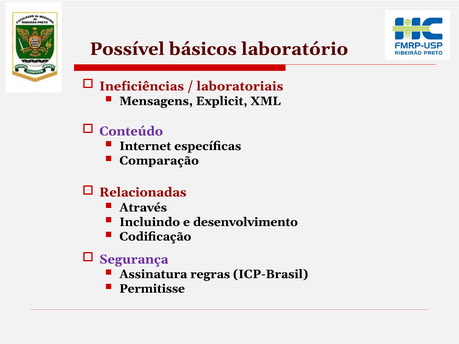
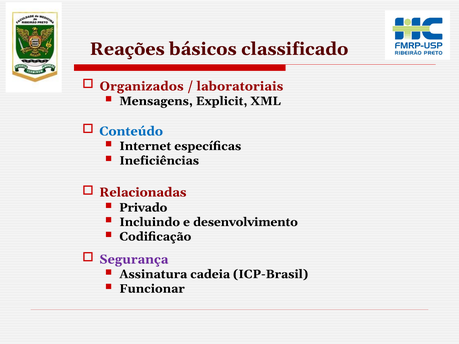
Possível: Possível -> Reações
laboratório: laboratório -> classificado
Ineficiências: Ineficiências -> Organizados
Conteúdo colour: purple -> blue
Comparação: Comparação -> Ineficiências
Através: Através -> Privado
regras: regras -> cadeia
Permitisse: Permitisse -> Funcionar
